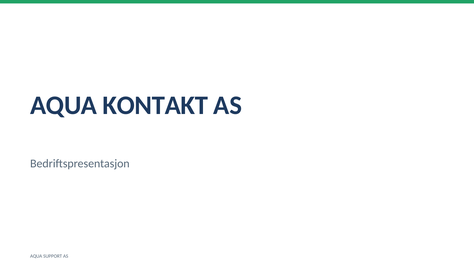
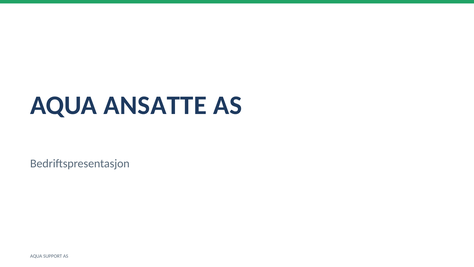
KONTAKT: KONTAKT -> ANSATTE
